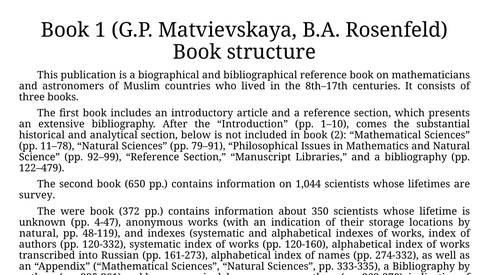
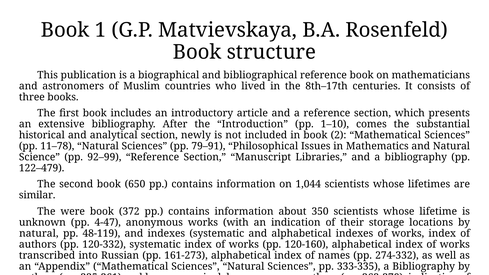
below: below -> newly
survey: survey -> similar
